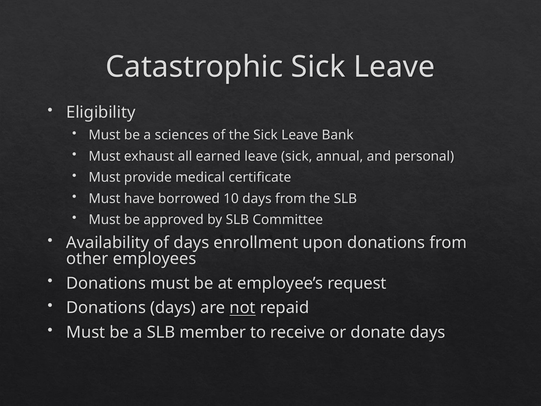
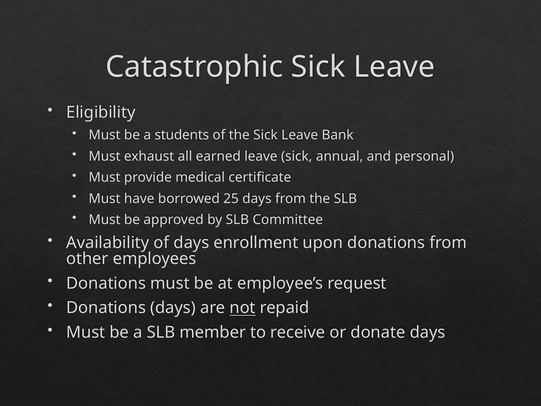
sciences: sciences -> students
10: 10 -> 25
